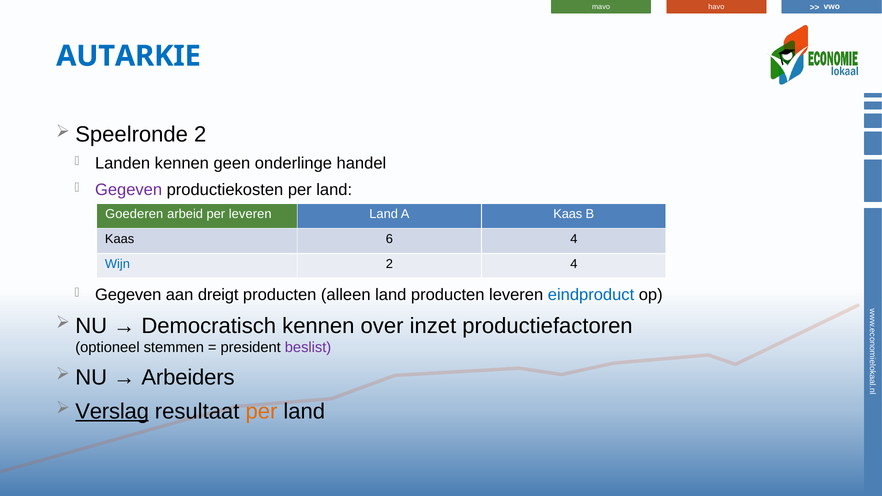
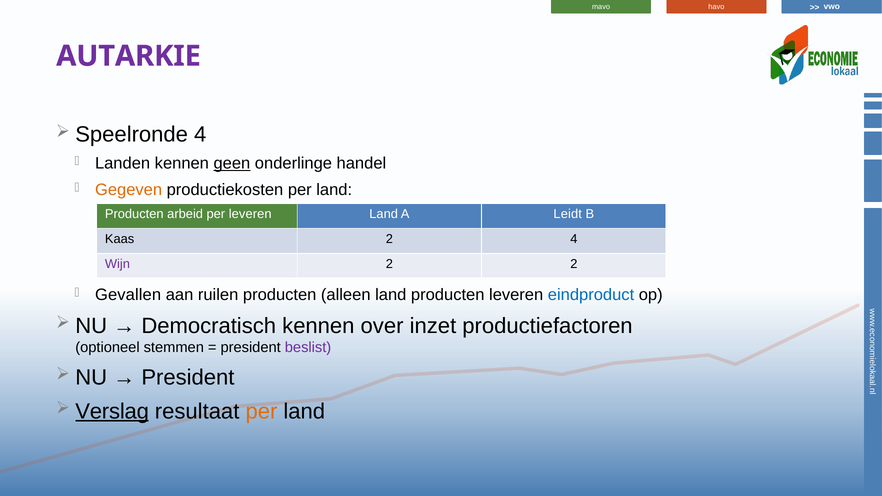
AUTARKIE colour: blue -> purple
Speelronde 2: 2 -> 4
geen underline: none -> present
Gegeven at (129, 190) colour: purple -> orange
Goederen at (134, 214): Goederen -> Producten
A Kaas: Kaas -> Leidt
Kaas 6: 6 -> 2
Wijn colour: blue -> purple
2 4: 4 -> 2
Gegeven at (128, 295): Gegeven -> Gevallen
dreigt: dreigt -> ruilen
Arbeiders at (188, 377): Arbeiders -> President
